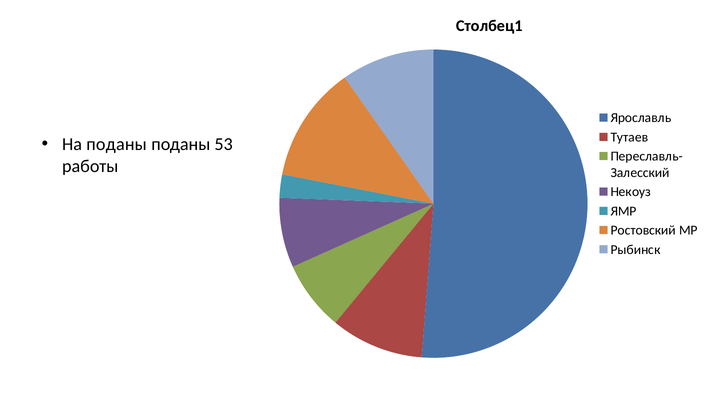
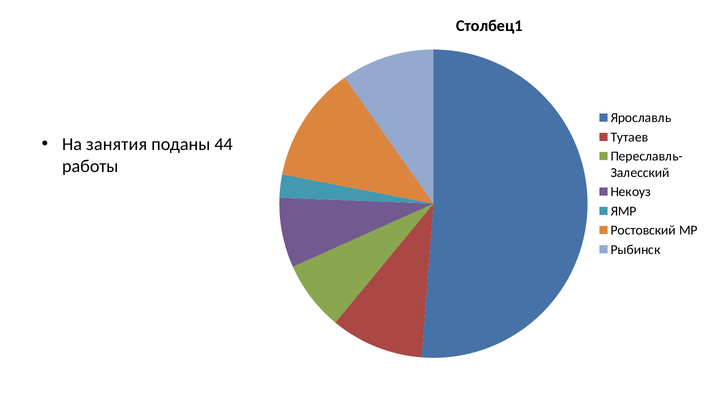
На поданы: поданы -> занятия
53: 53 -> 44
